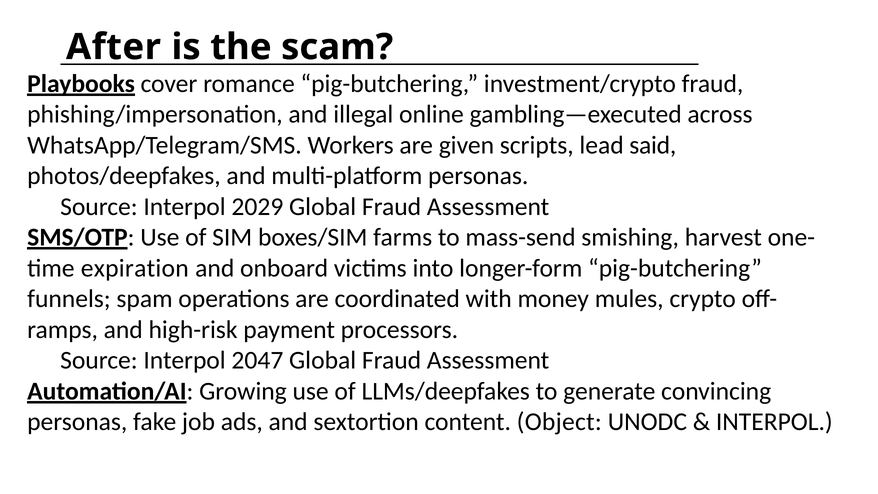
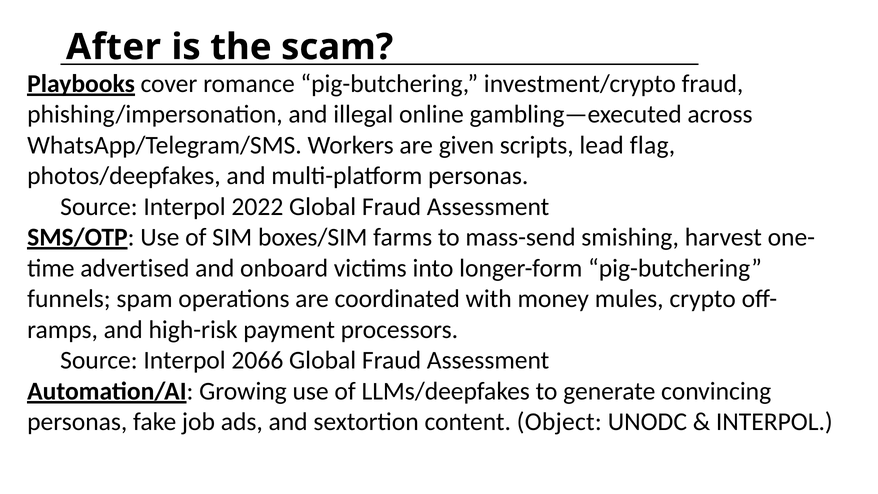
said: said -> flag
2029: 2029 -> 2022
expiration: expiration -> advertised
2047: 2047 -> 2066
